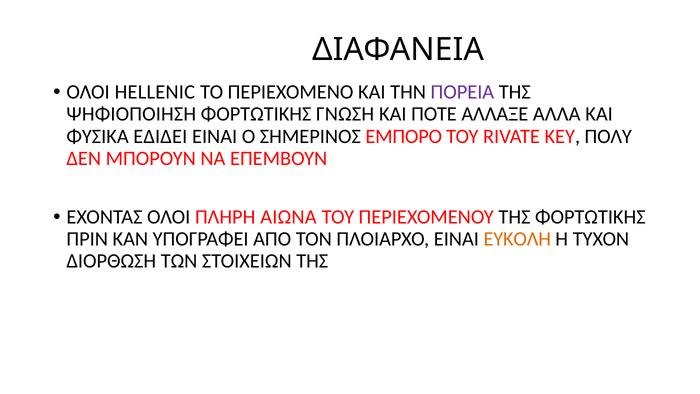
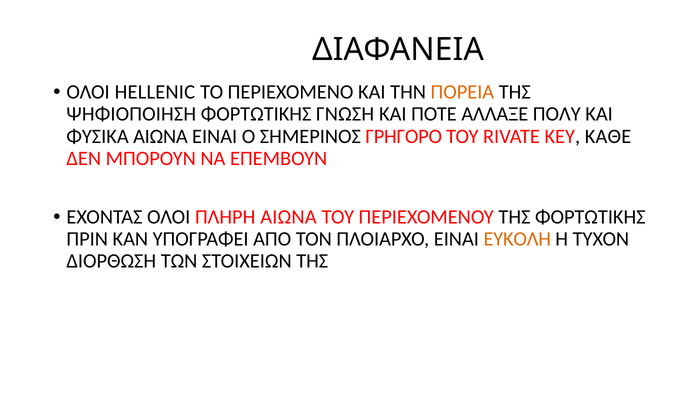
ΠΟΡΕΙΑ colour: purple -> orange
ΑΛΛΑ: ΑΛΛΑ -> ΠΟΛΥ
ΦΥΣΙΚΑ ΕΔΙΔΕΙ: ΕΔΙΔΕΙ -> ΑΙΩΝΑ
ΕΜΠΟΡΟ: ΕΜΠΟΡΟ -> ΓΡΗΓΟΡΟ
ΠΟΛΥ: ΠΟΛΥ -> ΚΑΘΕ
